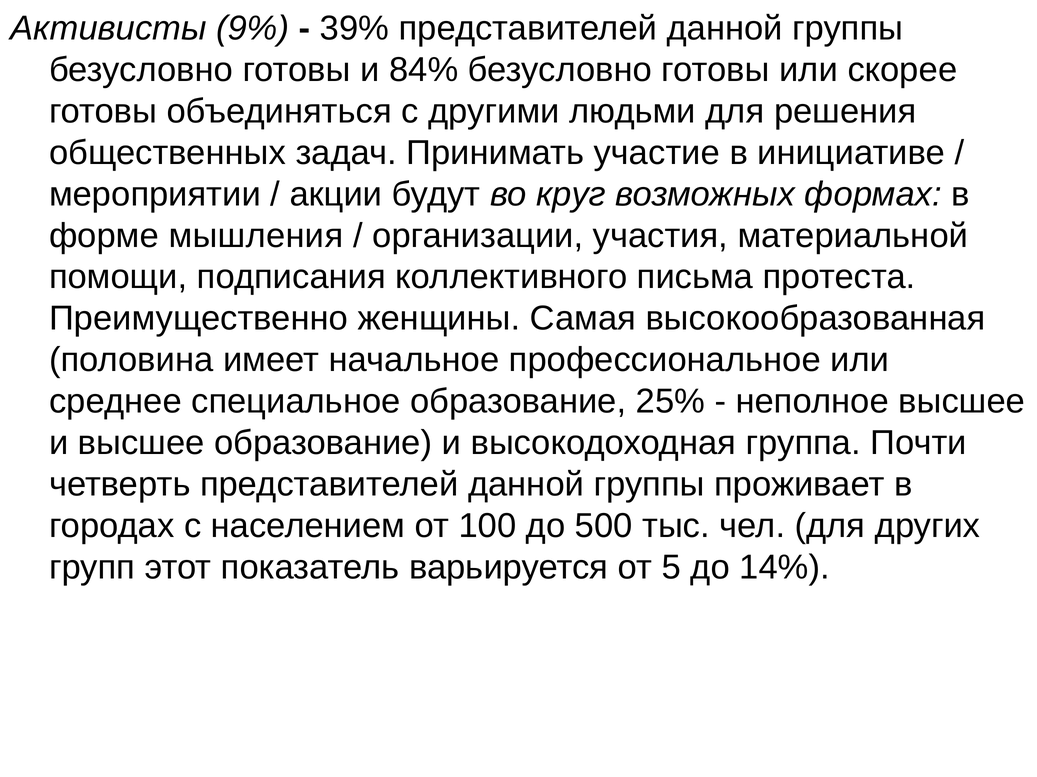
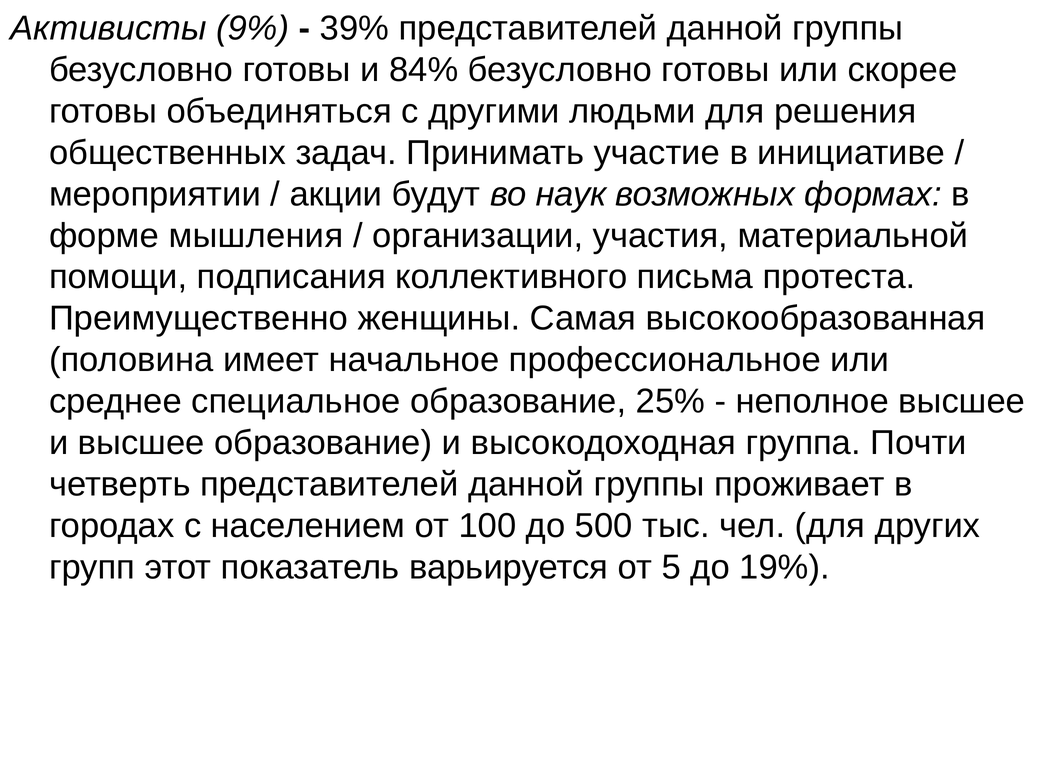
круг: круг -> наук
14%: 14% -> 19%
